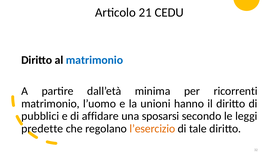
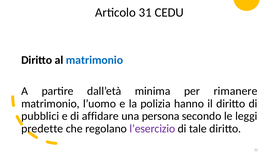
21: 21 -> 31
ricorrenti: ricorrenti -> rimanere
unioni: unioni -> polizia
sposarsi: sposarsi -> persona
l’esercizio colour: orange -> purple
